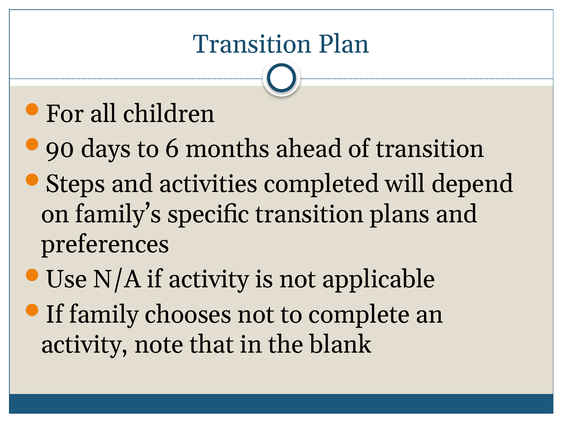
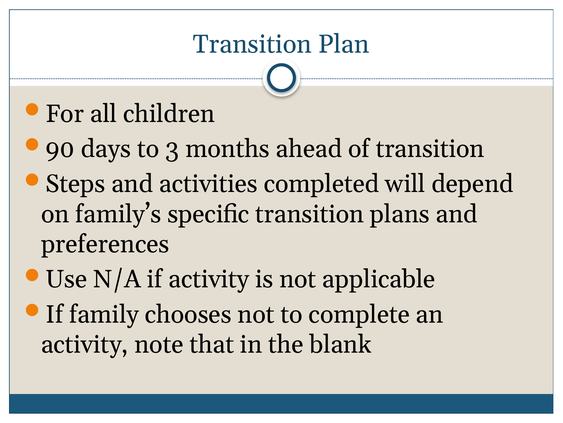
6: 6 -> 3
